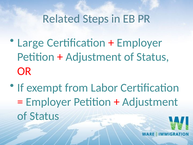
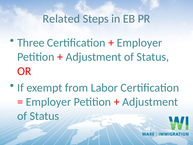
Large: Large -> Three
